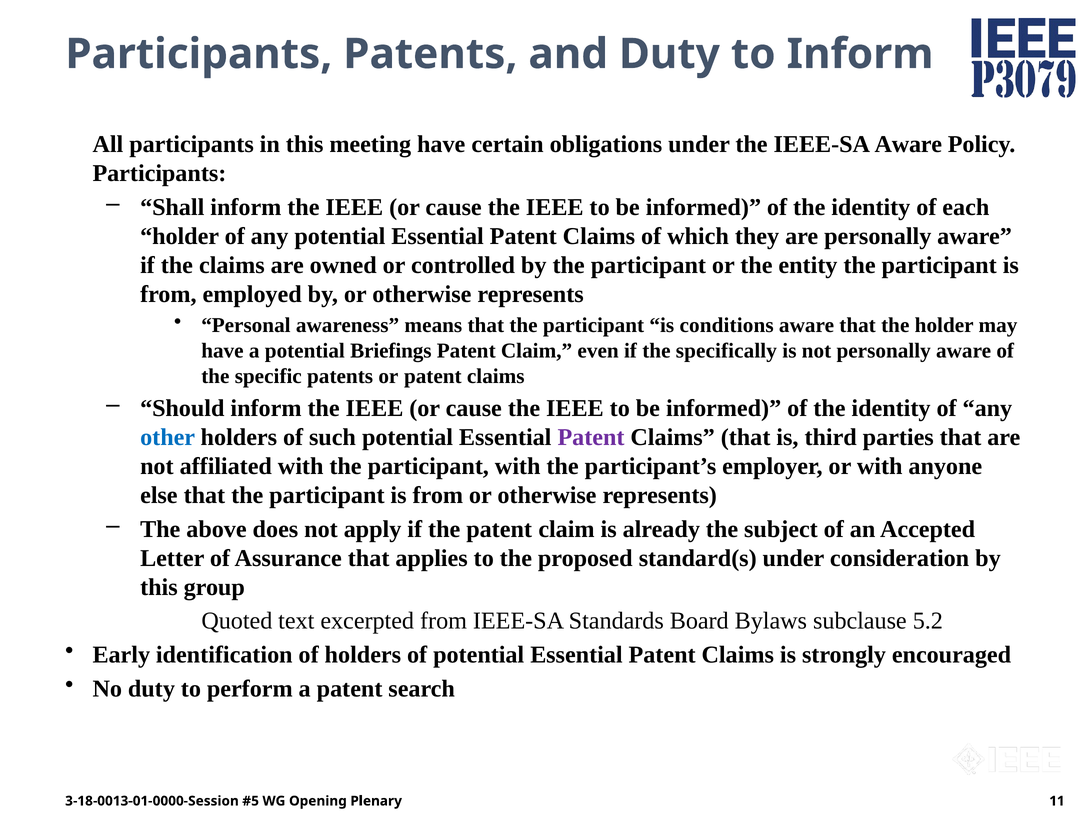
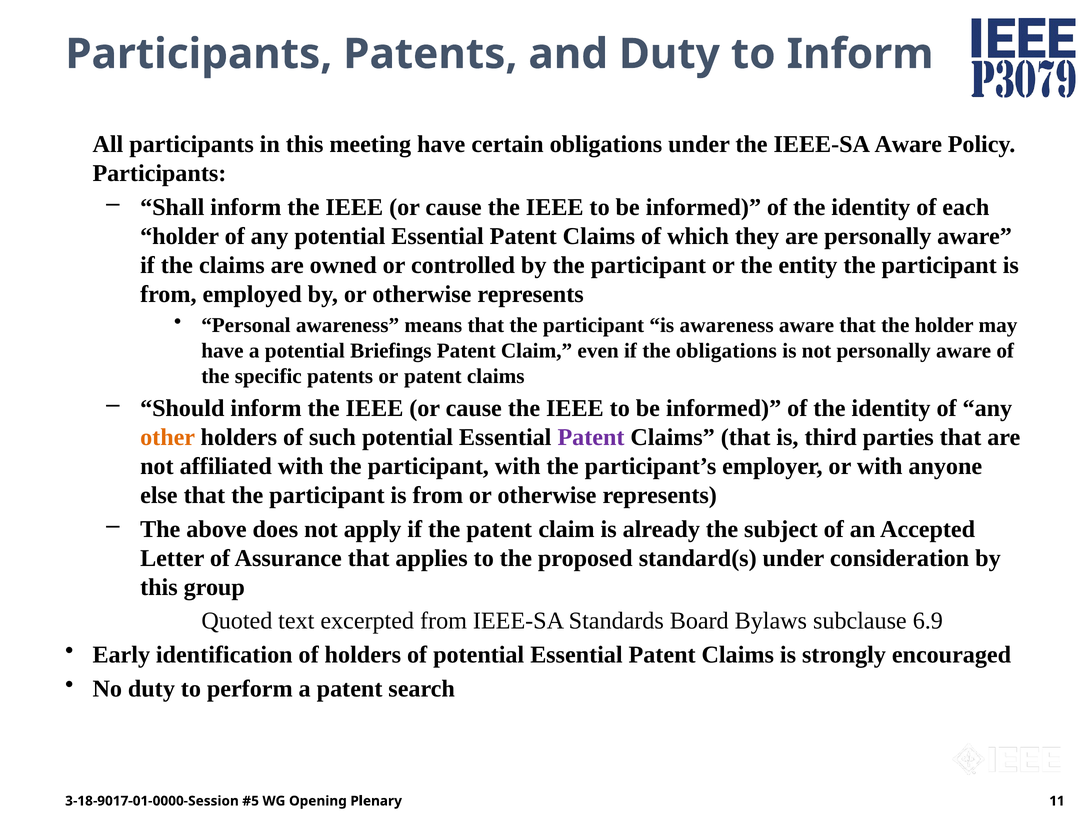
is conditions: conditions -> awareness
the specifically: specifically -> obligations
other colour: blue -> orange
5.2: 5.2 -> 6.9
3-18-0013-01-0000-Session: 3-18-0013-01-0000-Session -> 3-18-9017-01-0000-Session
